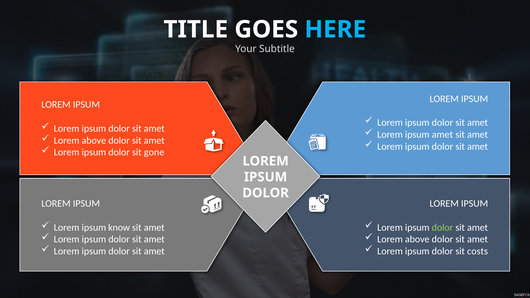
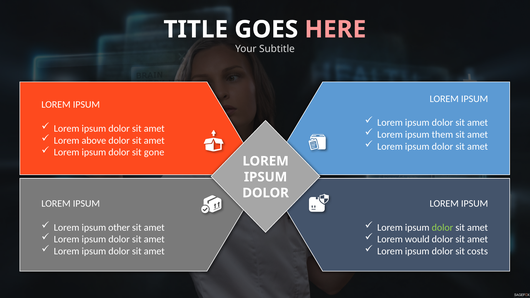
HERE colour: light blue -> pink
ipsum amet: amet -> them
know: know -> other
above at (417, 239): above -> would
